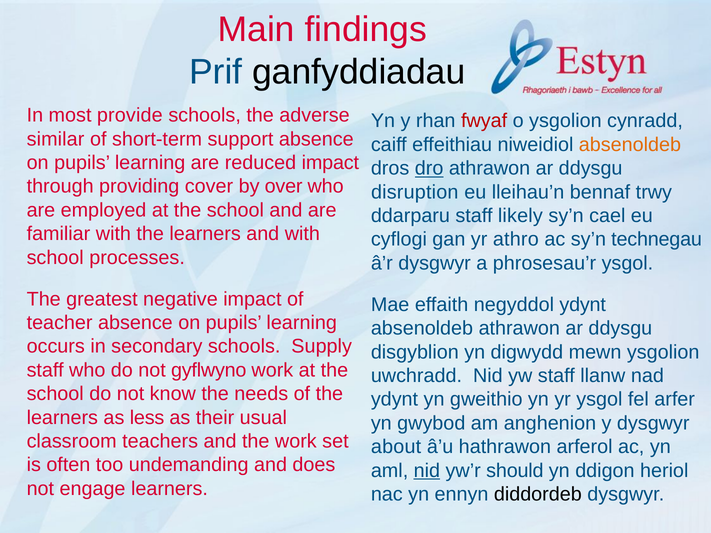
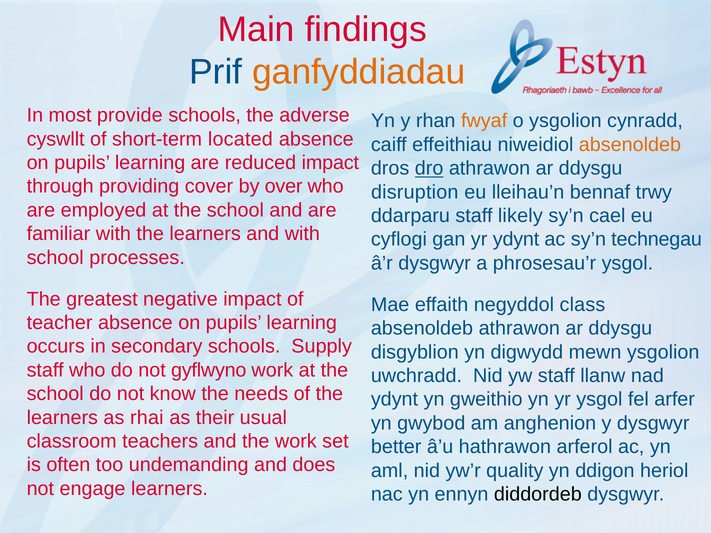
ganfyddiadau colour: black -> orange
fwyaf colour: red -> orange
similar: similar -> cyswllt
support: support -> located
yr athro: athro -> ydynt
negyddol ydynt: ydynt -> class
less: less -> rhai
about: about -> better
nid at (427, 471) underline: present -> none
should: should -> quality
